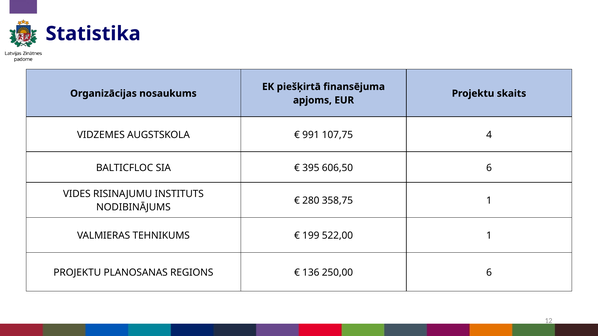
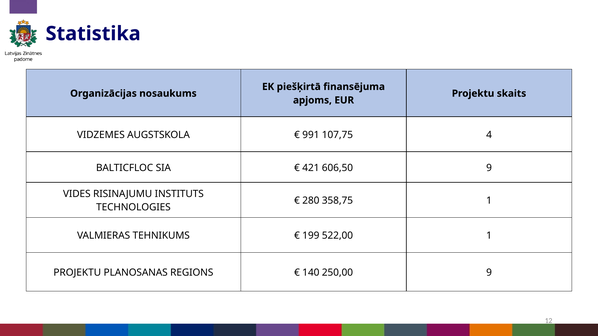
395: 395 -> 421
606,50 6: 6 -> 9
NODIBINĀJUMS: NODIBINĀJUMS -> TECHNOLOGIES
136: 136 -> 140
250,00 6: 6 -> 9
